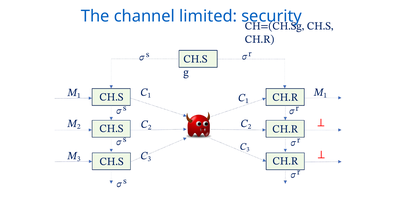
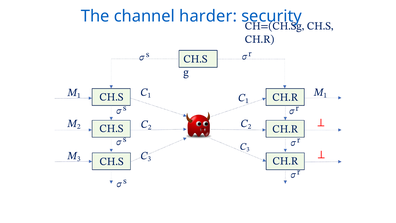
limited: limited -> harder
